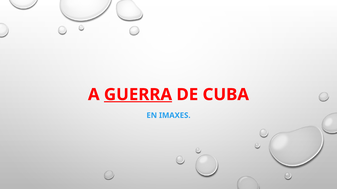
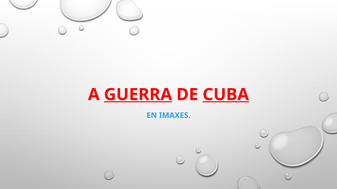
CUBA underline: none -> present
